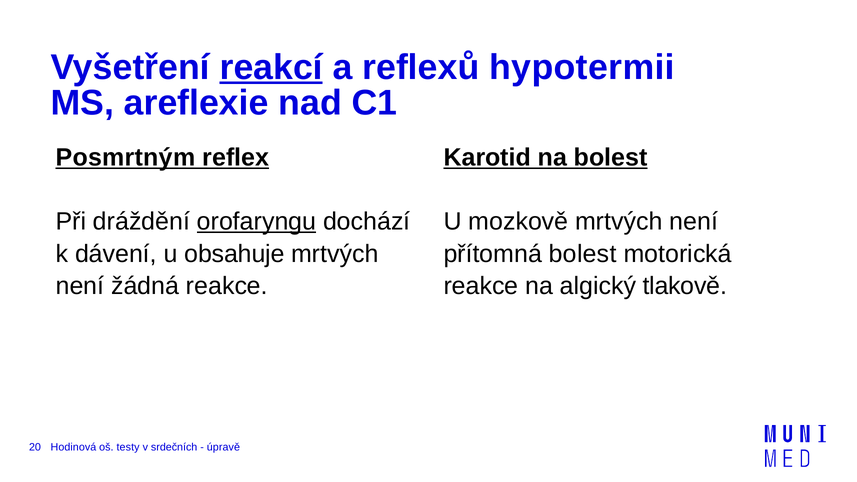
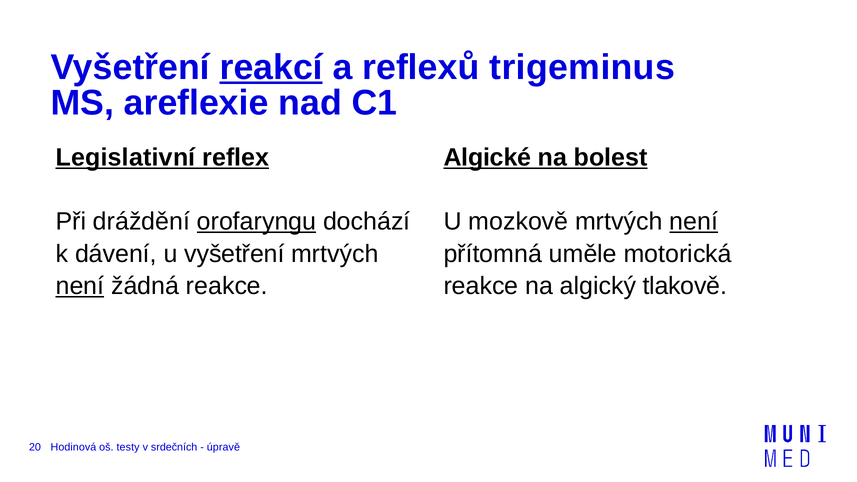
hypotermii: hypotermii -> trigeminus
Posmrtným: Posmrtným -> Legislativní
Karotid: Karotid -> Algické
není at (694, 222) underline: none -> present
u obsahuje: obsahuje -> vyšetření
přítomná bolest: bolest -> uměle
není at (80, 286) underline: none -> present
